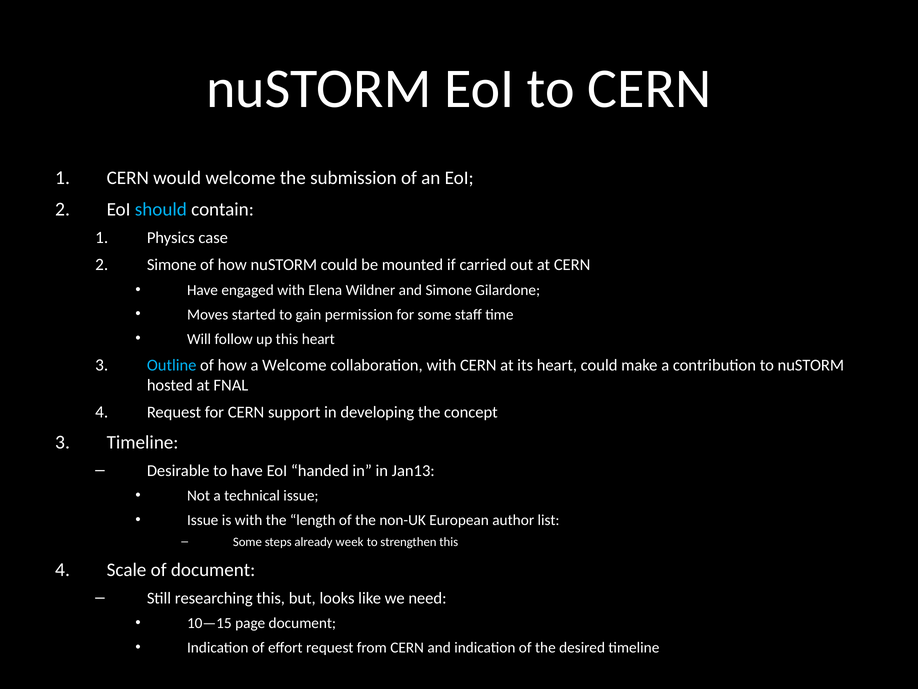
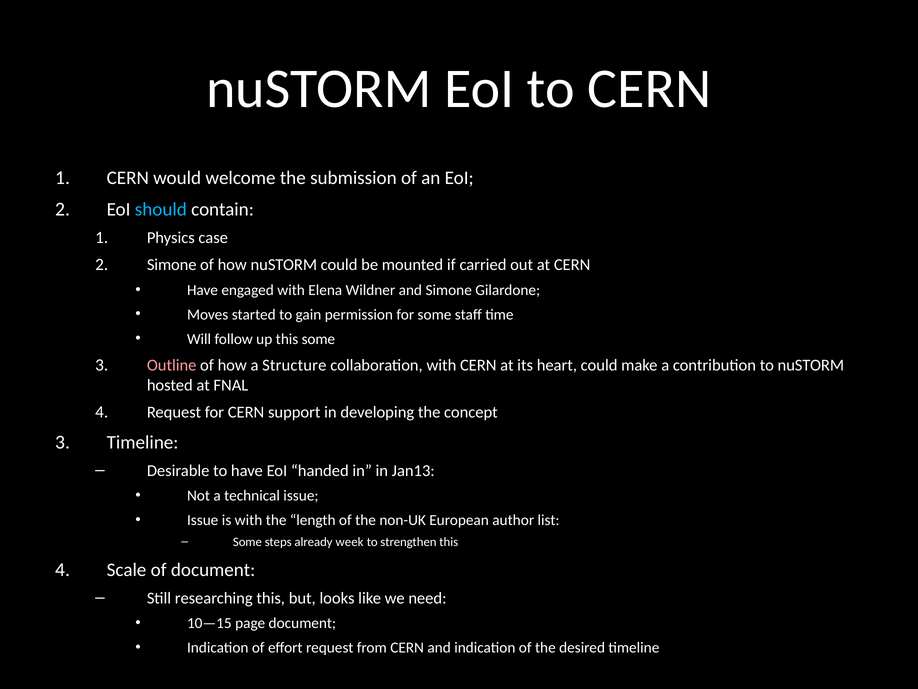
this heart: heart -> some
Outline colour: light blue -> pink
a Welcome: Welcome -> Structure
